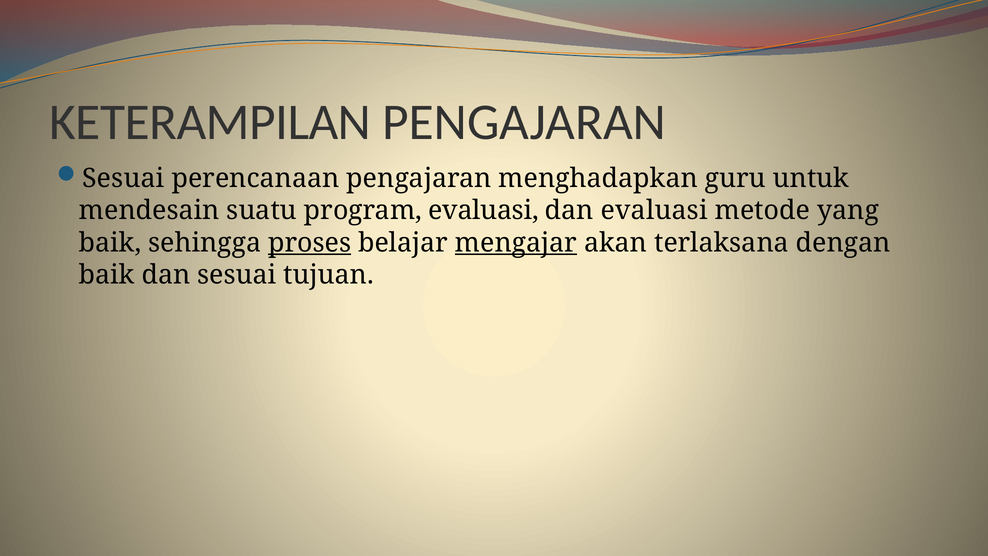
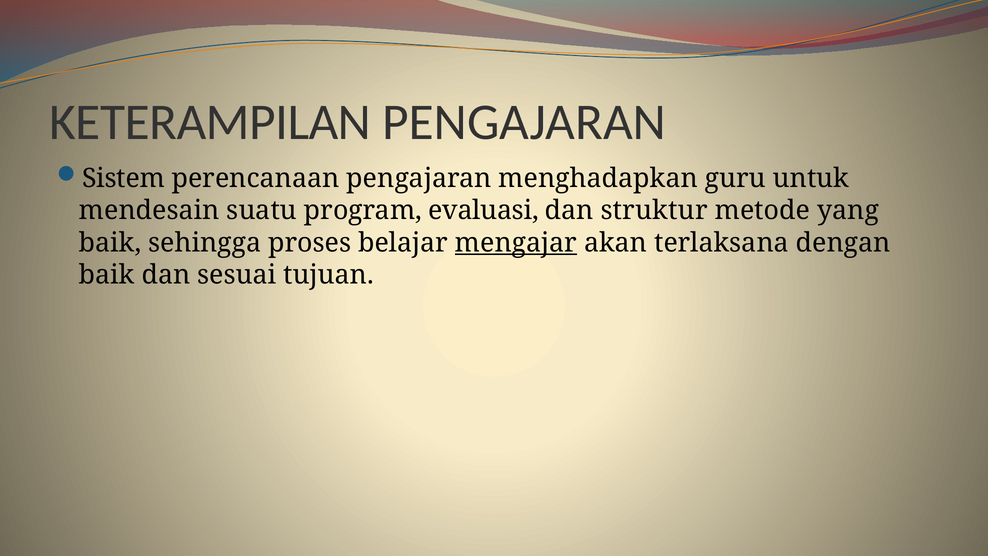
Sesuai at (123, 178): Sesuai -> Sistem
dan evaluasi: evaluasi -> struktur
proses underline: present -> none
